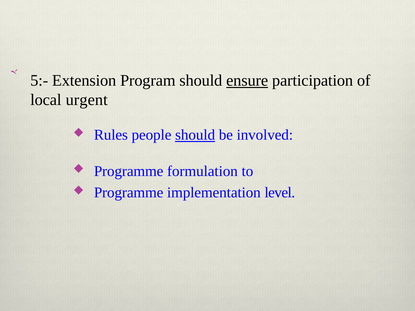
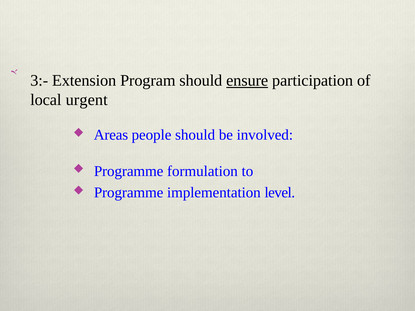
5:-: 5:- -> 3:-
Rules: Rules -> Areas
should at (195, 135) underline: present -> none
